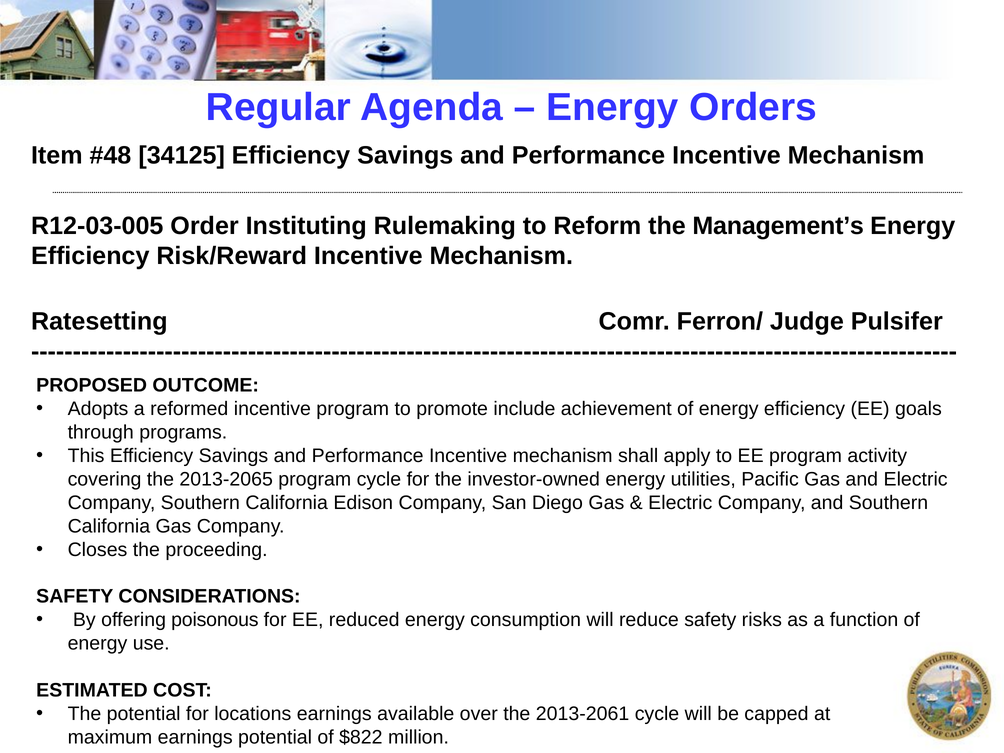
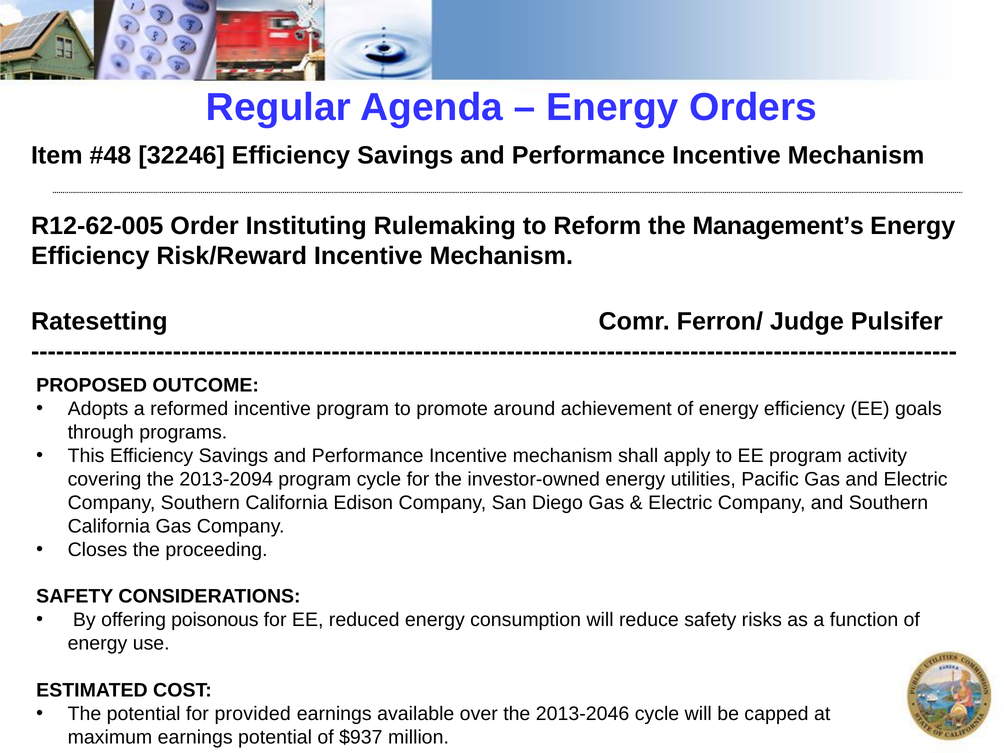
34125: 34125 -> 32246
R12-03-005: R12-03-005 -> R12-62-005
include: include -> around
2013-2065: 2013-2065 -> 2013-2094
locations: locations -> provided
2013-2061: 2013-2061 -> 2013-2046
$822: $822 -> $937
